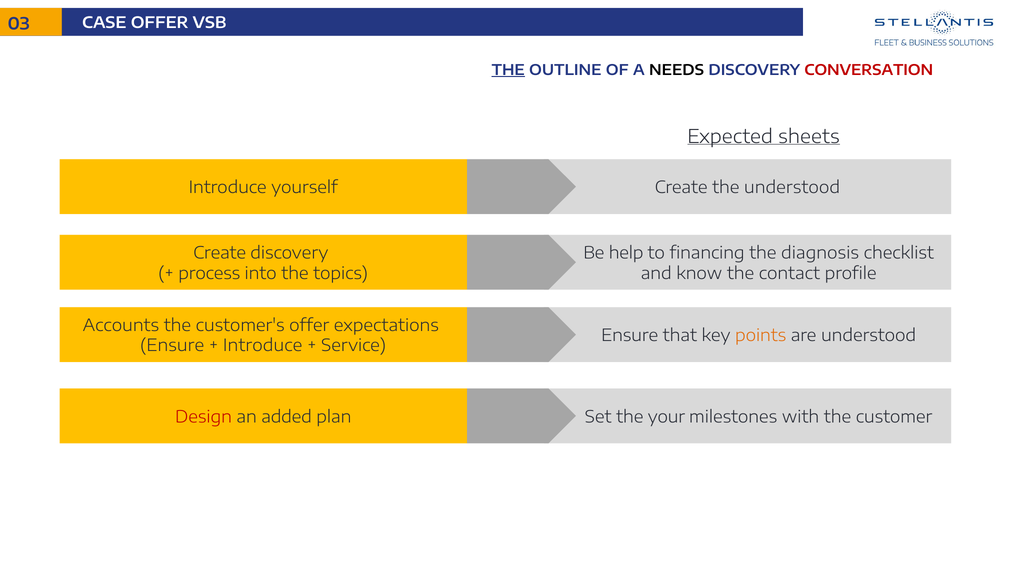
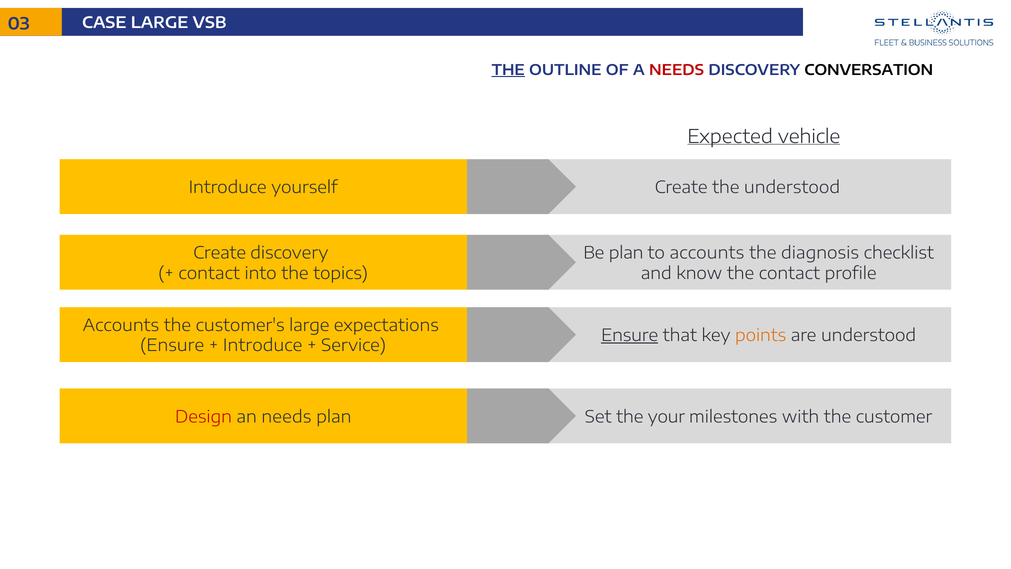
CASE OFFER: OFFER -> LARGE
NEEDS at (677, 70) colour: black -> red
CONVERSATION colour: red -> black
sheets: sheets -> vehicle
Be help: help -> plan
to financing: financing -> accounts
process at (209, 273): process -> contact
customer's offer: offer -> large
Ensure at (630, 336) underline: none -> present
an added: added -> needs
